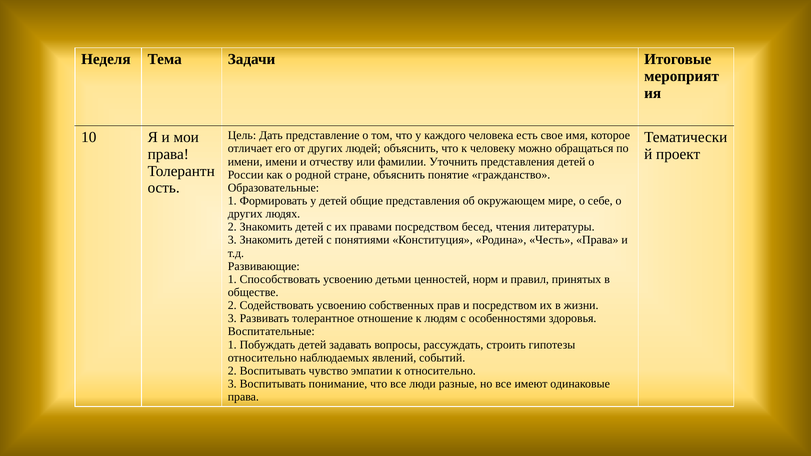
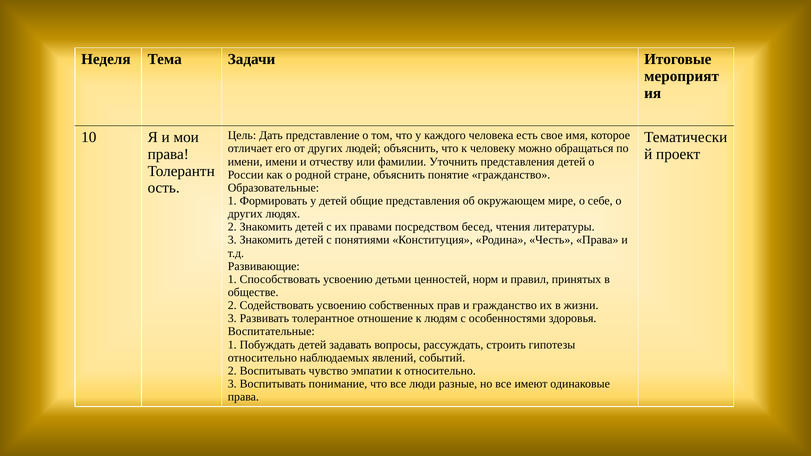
и посредством: посредством -> гражданство
